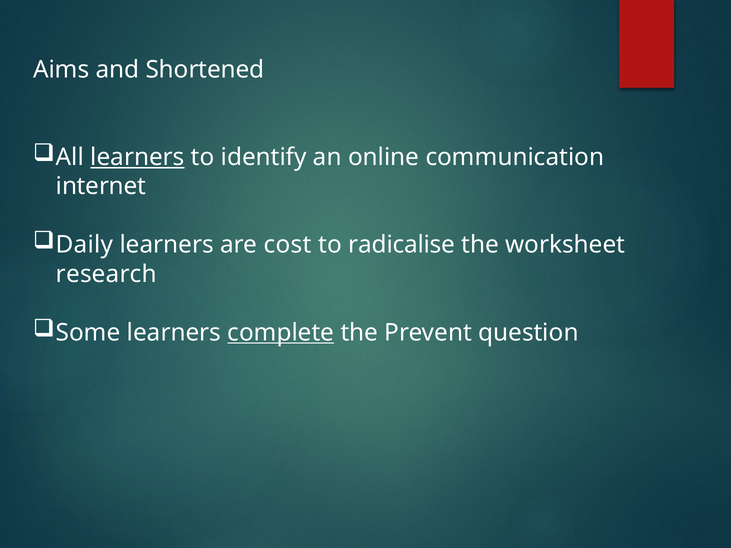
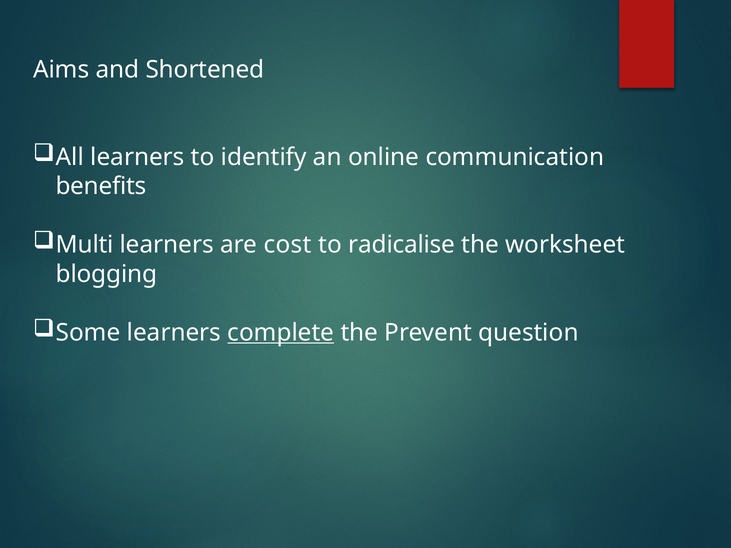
learners at (137, 157) underline: present -> none
internet: internet -> benefits
Daily: Daily -> Multi
research: research -> blogging
